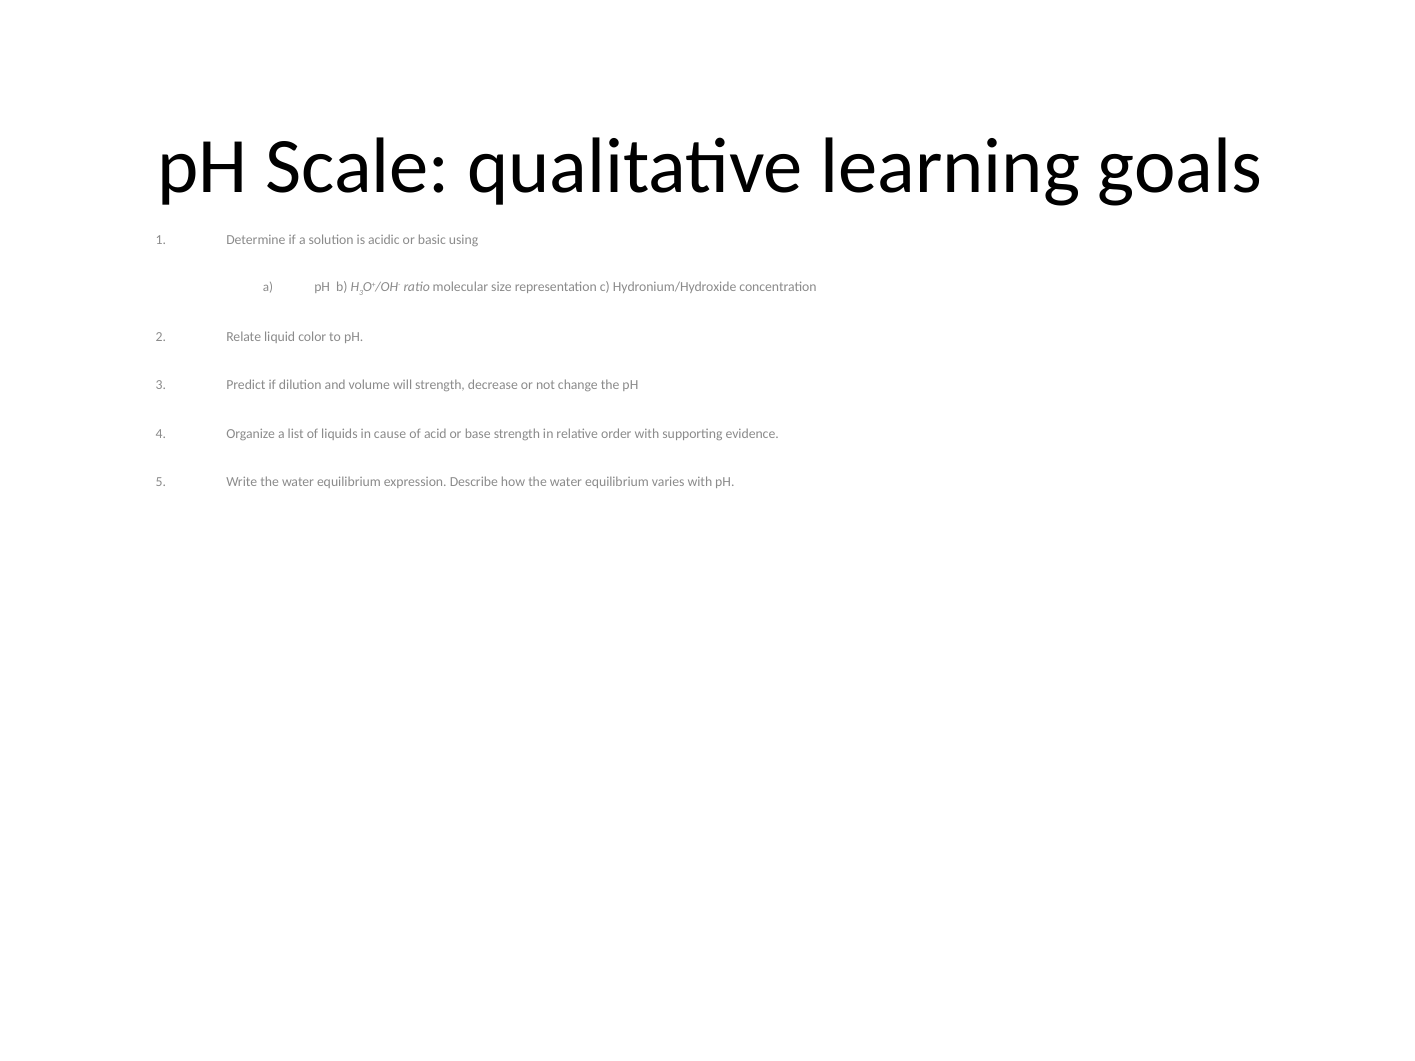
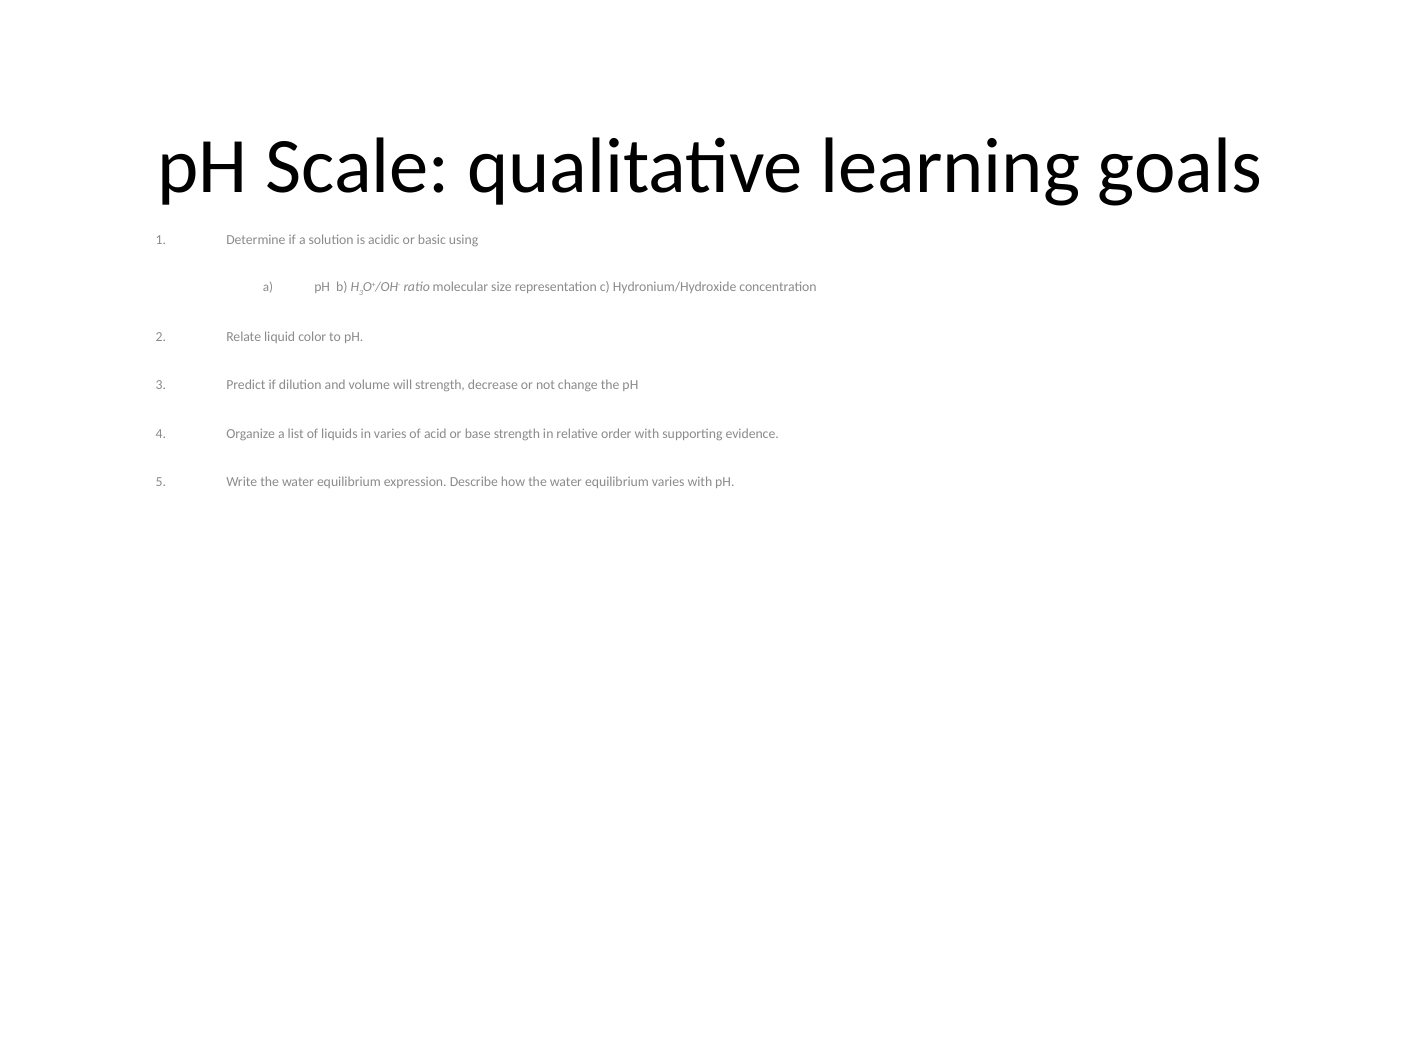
in cause: cause -> varies
